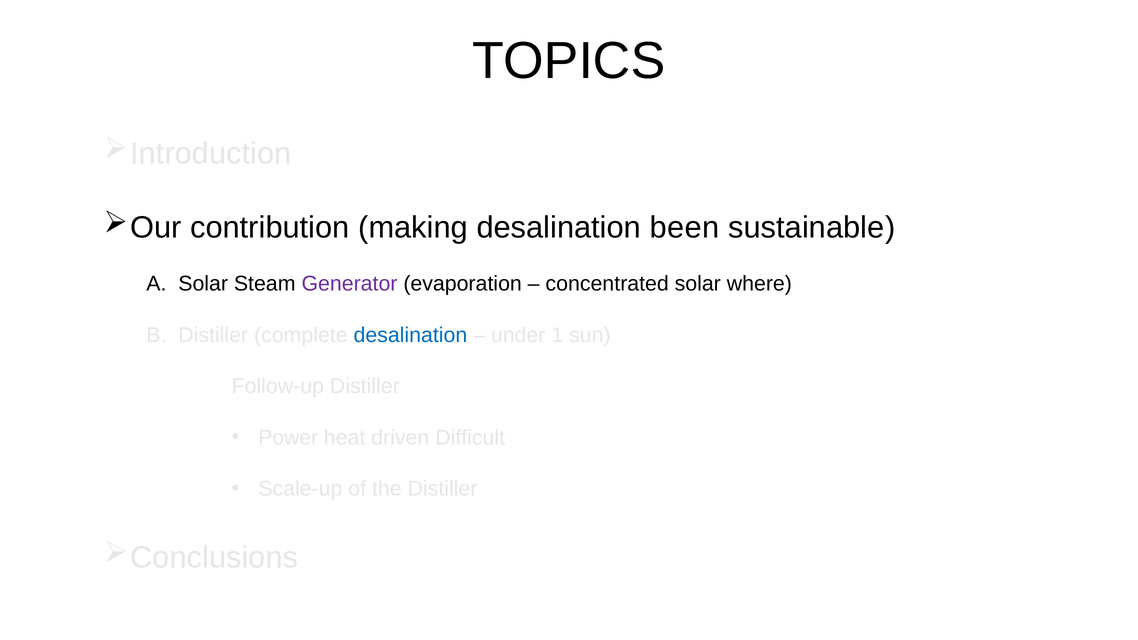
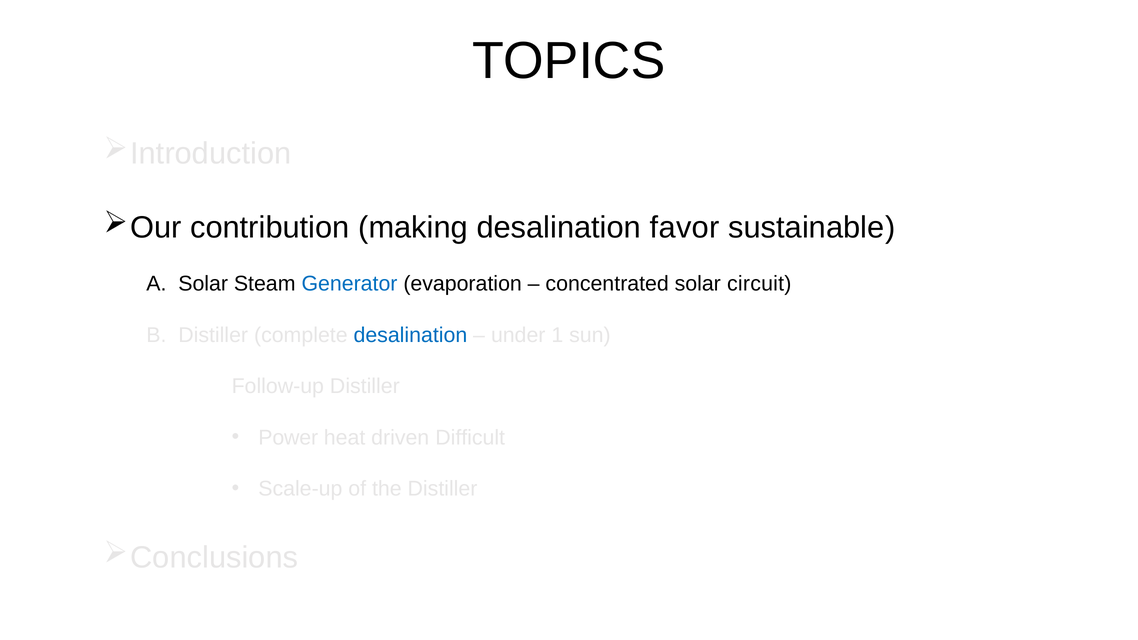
been: been -> favor
Generator colour: purple -> blue
where: where -> circuit
